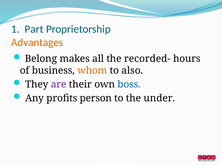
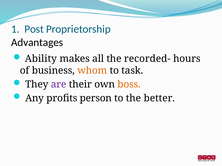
Part: Part -> Post
Advantages colour: orange -> black
Belong: Belong -> Ability
also: also -> task
boss colour: blue -> orange
under: under -> better
